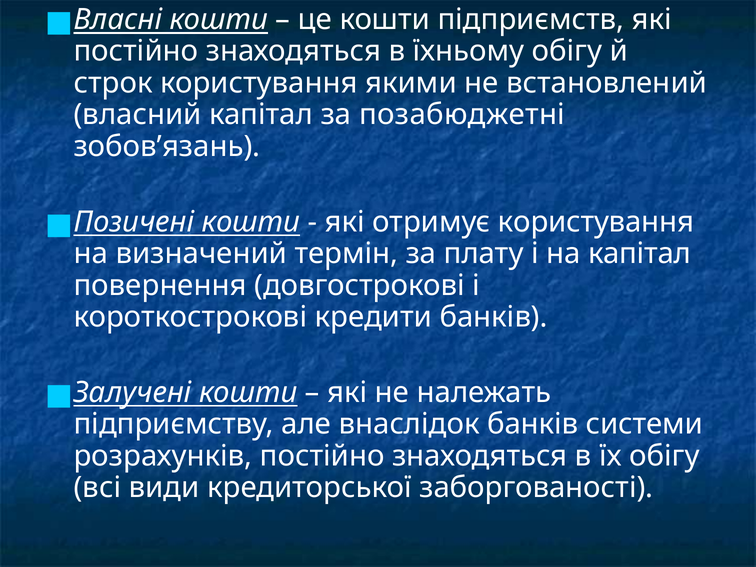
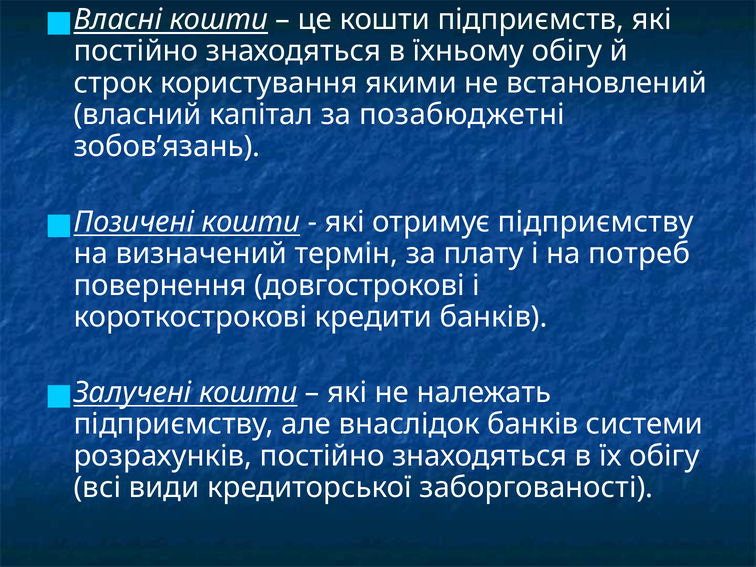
отримує користування: користування -> підприємству
на капітал: капітал -> потреб
